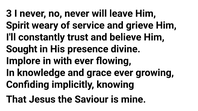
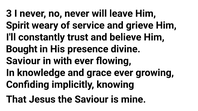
Sought: Sought -> Bought
Implore at (23, 61): Implore -> Saviour
